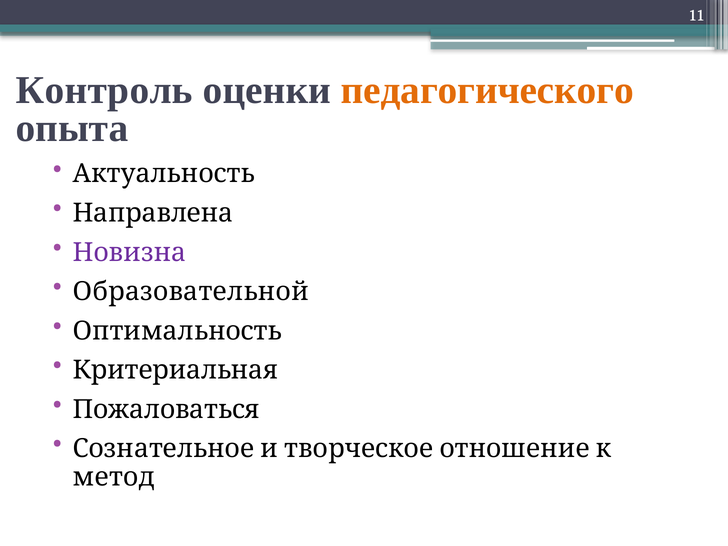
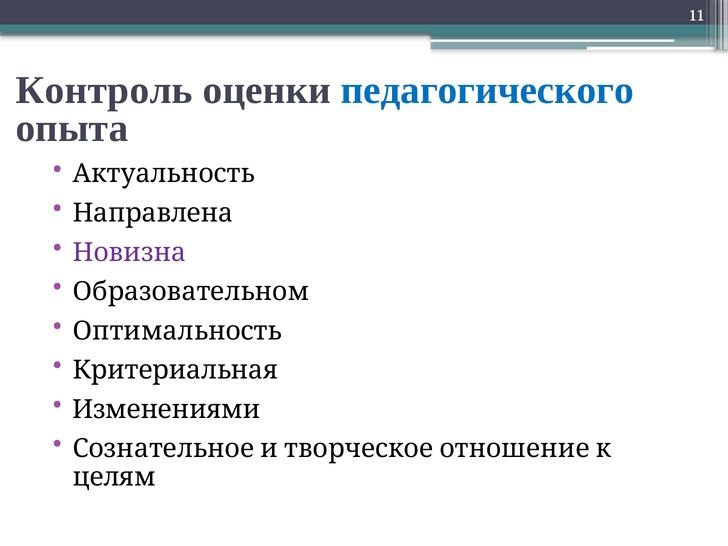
педагогического colour: orange -> blue
Образовательной: Образовательной -> Образовательном
Пожаловаться: Пожаловаться -> Изменениями
метод: метод -> целям
